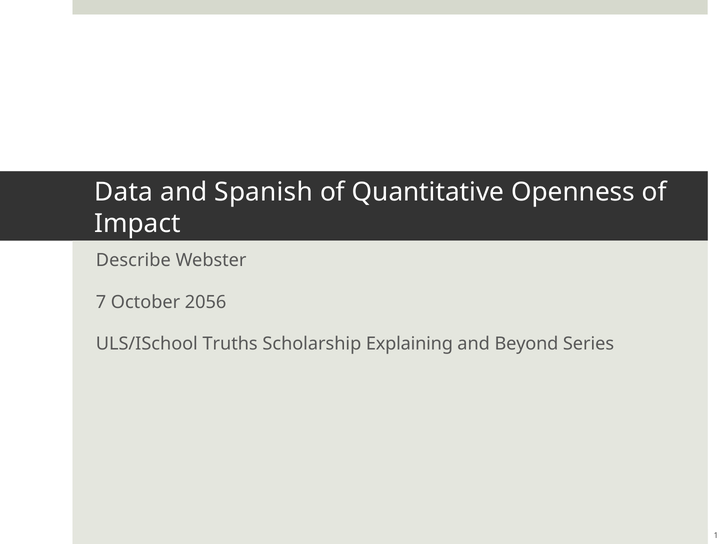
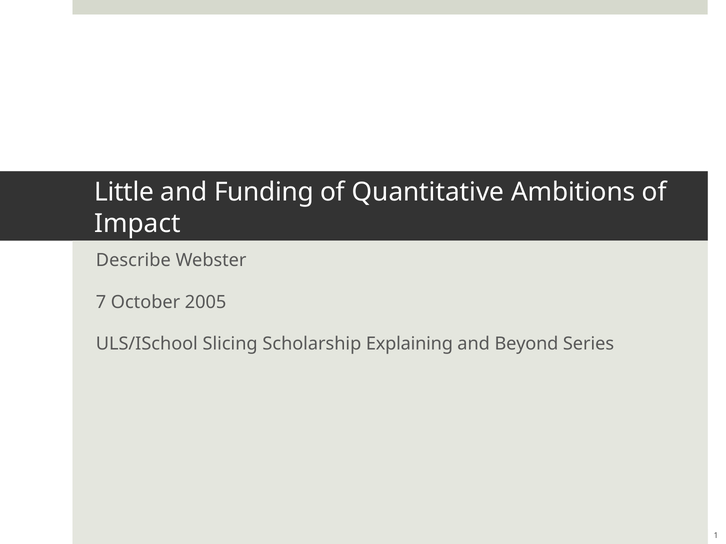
Data: Data -> Little
Spanish: Spanish -> Funding
Openness: Openness -> Ambitions
2056: 2056 -> 2005
Truths: Truths -> Slicing
